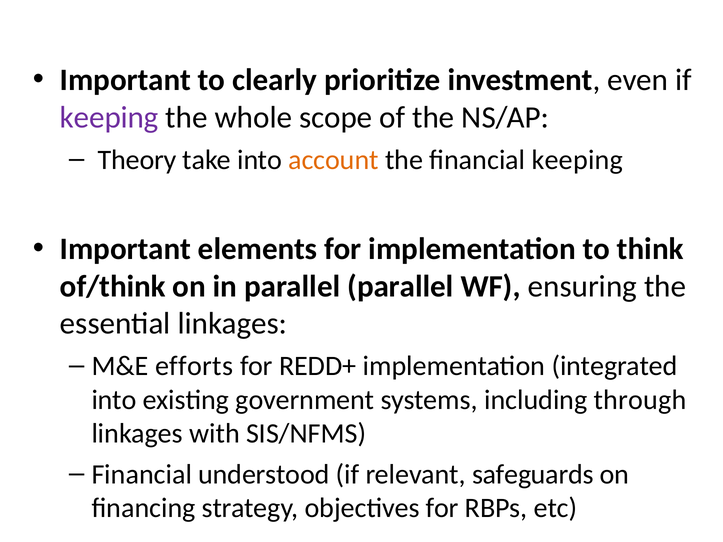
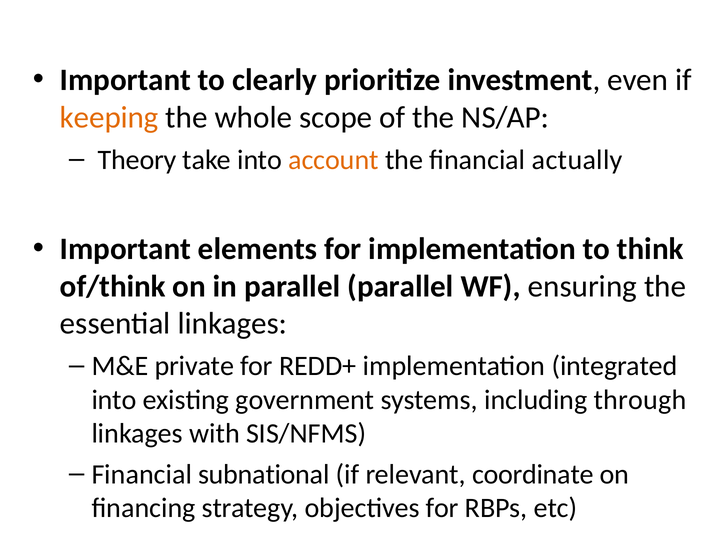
keeping at (109, 117) colour: purple -> orange
financial keeping: keeping -> actually
efforts: efforts -> private
understood: understood -> subnational
safeguards: safeguards -> coordinate
